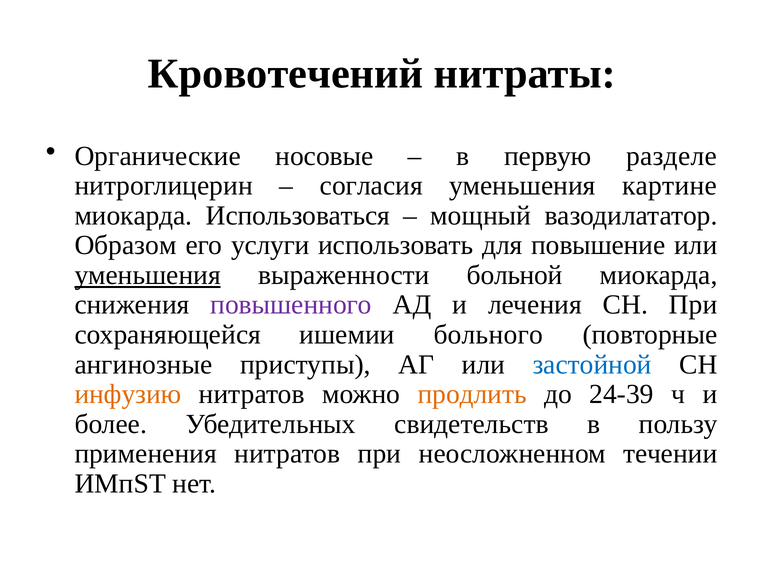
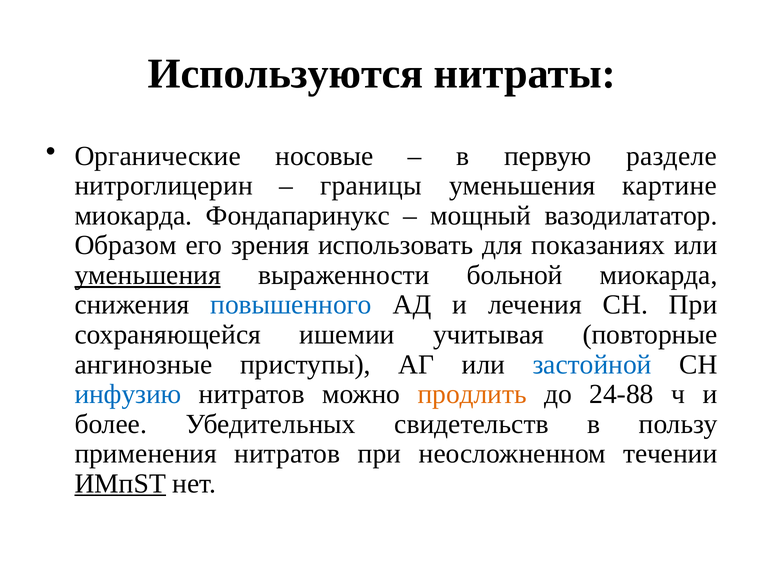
Кровотечений: Кровотечений -> Используются
согласия: согласия -> границы
Использоваться: Использоваться -> Фондапаринукс
услуги: услуги -> зрения
повышение: повышение -> показаниях
повышенного colour: purple -> blue
больного: больного -> учитывая
инфузию colour: orange -> blue
24-39: 24-39 -> 24-88
ИМпST underline: none -> present
